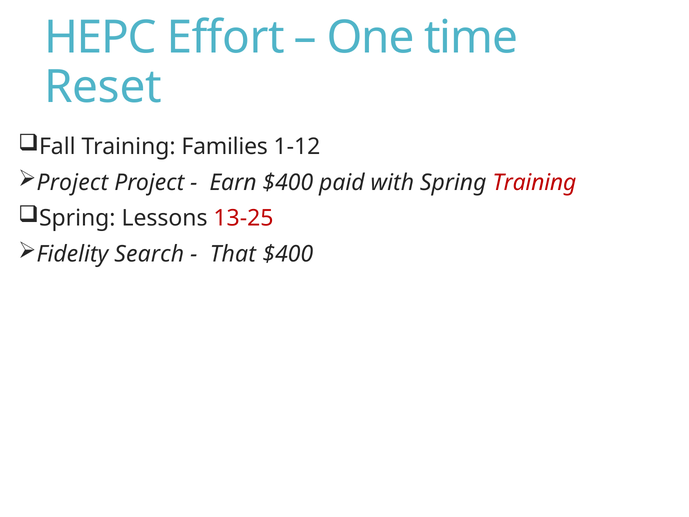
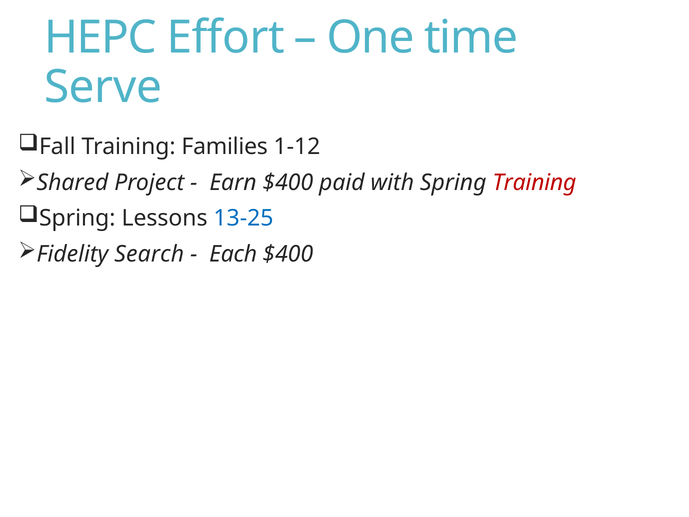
Reset: Reset -> Serve
Project at (72, 182): Project -> Shared
13-25 colour: red -> blue
That: That -> Each
